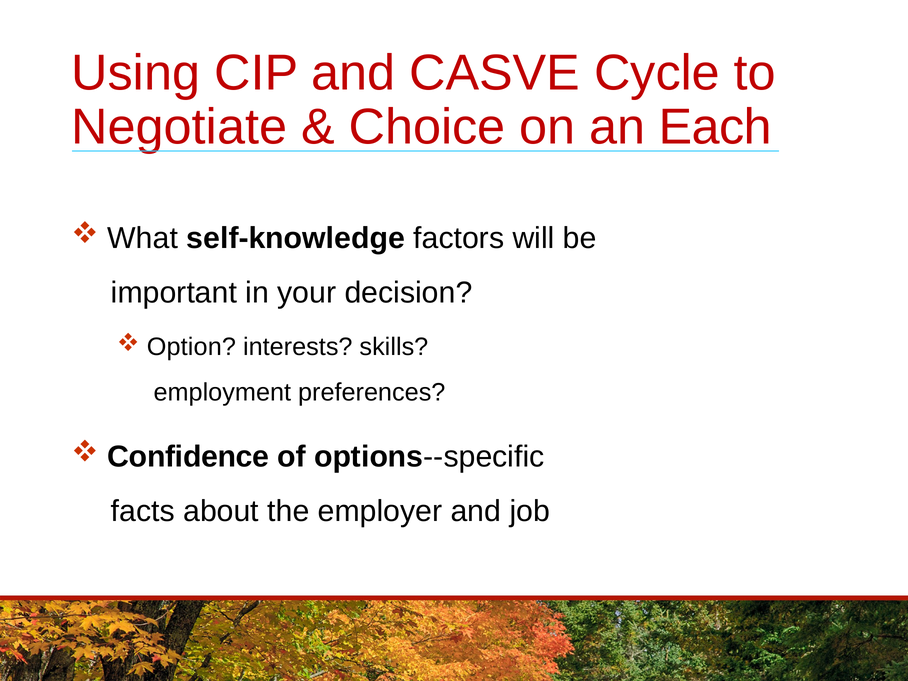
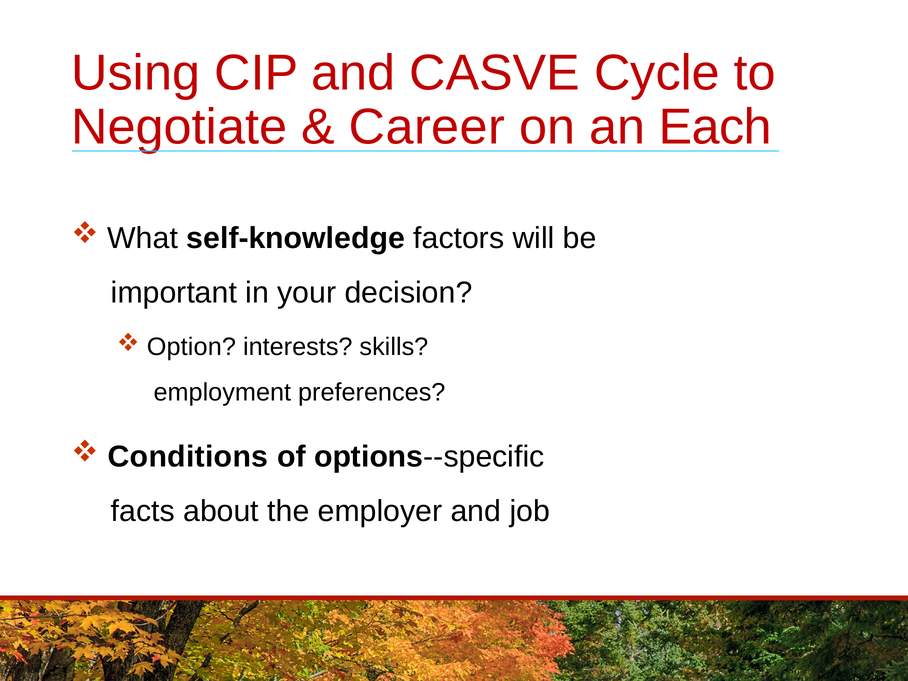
Choice: Choice -> Career
Confidence: Confidence -> Conditions
